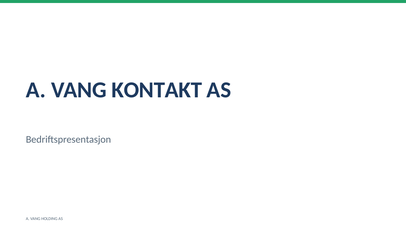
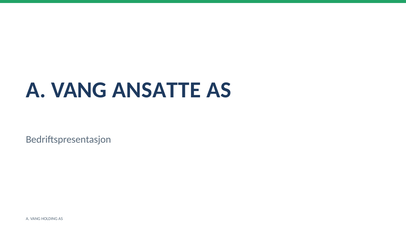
KONTAKT: KONTAKT -> ANSATTE
